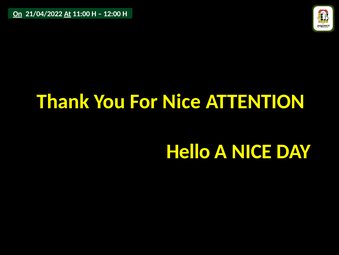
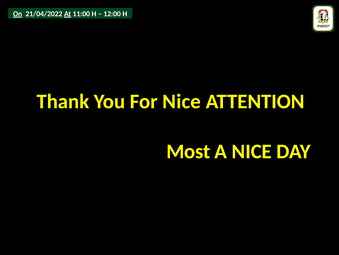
Hello: Hello -> Most
